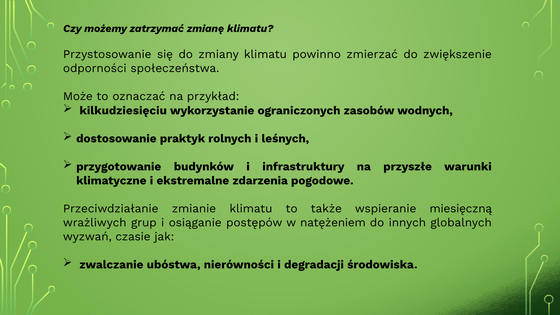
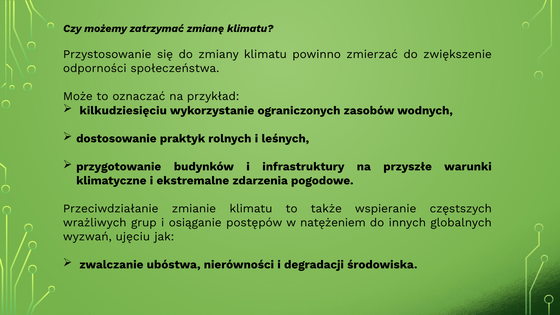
miesięczną: miesięczną -> częstszych
czasie: czasie -> ujęciu
